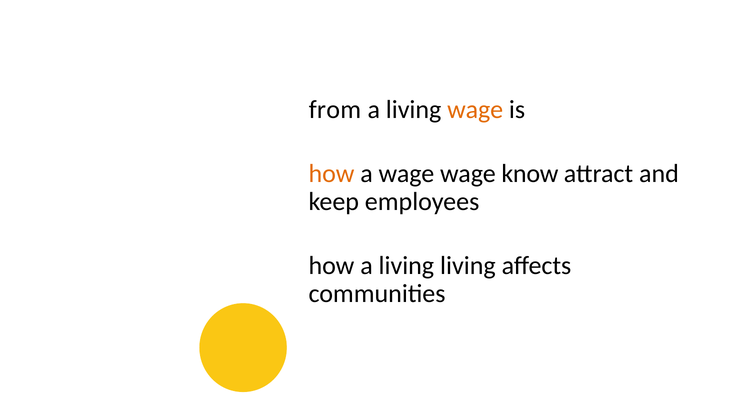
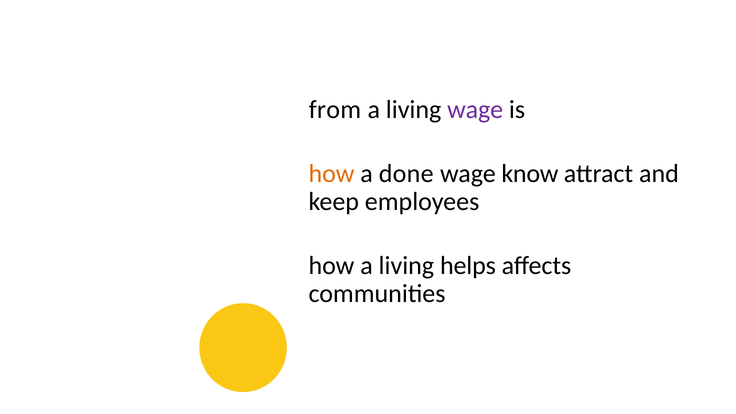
wage at (475, 110) colour: orange -> purple
a wage: wage -> done
living living: living -> helps
